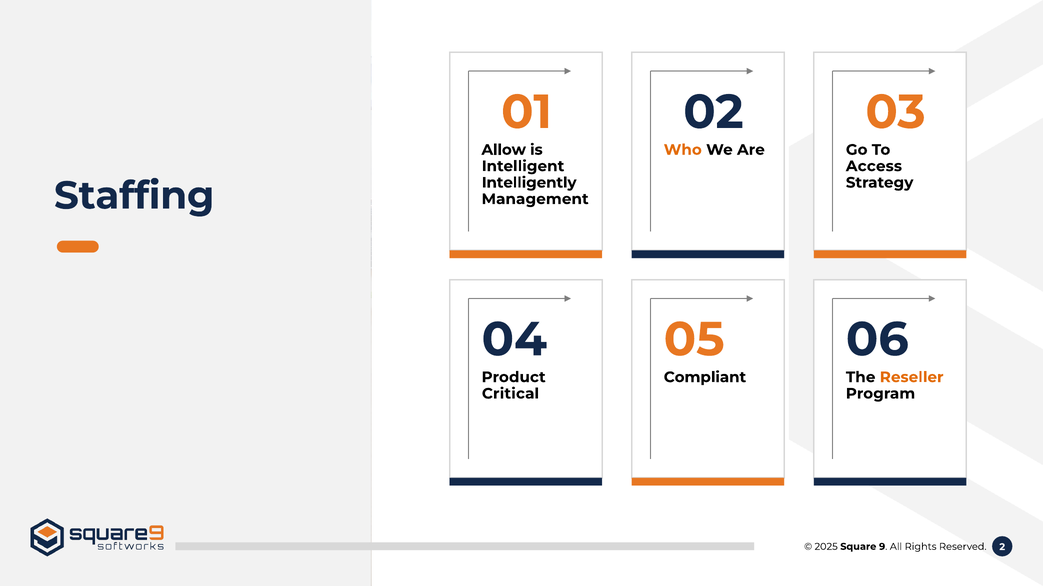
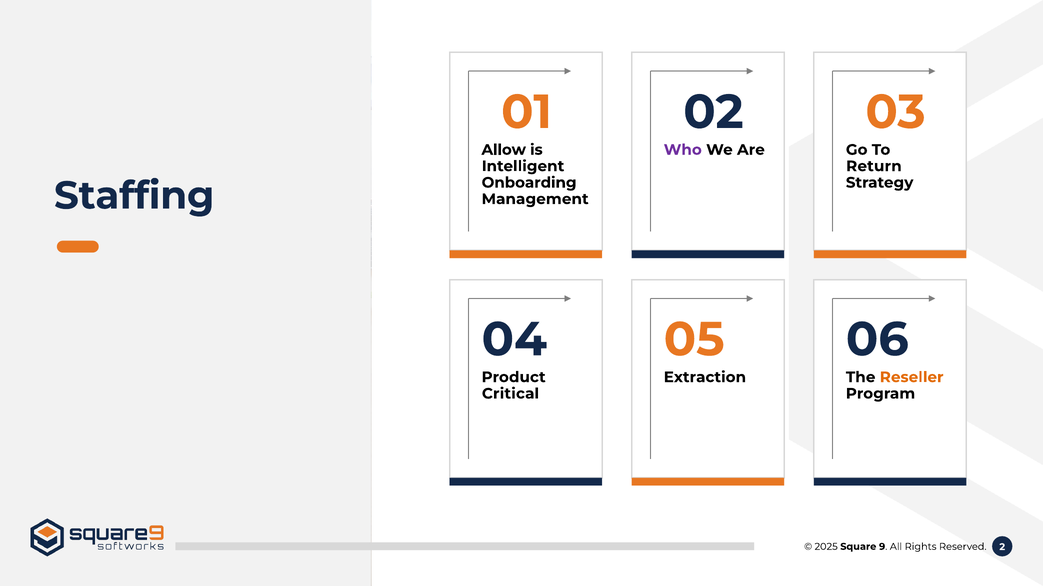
Who colour: orange -> purple
Access: Access -> Return
Intelligently: Intelligently -> Onboarding
Compliant: Compliant -> Extraction
